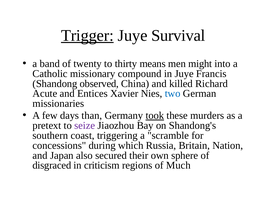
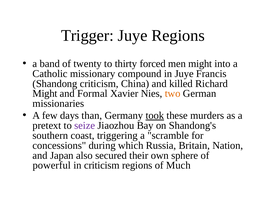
Trigger underline: present -> none
Juye Survival: Survival -> Regions
means: means -> forced
Shandong observed: observed -> criticism
Acute at (45, 93): Acute -> Might
Entices: Entices -> Formal
two colour: blue -> orange
disgraced: disgraced -> powerful
